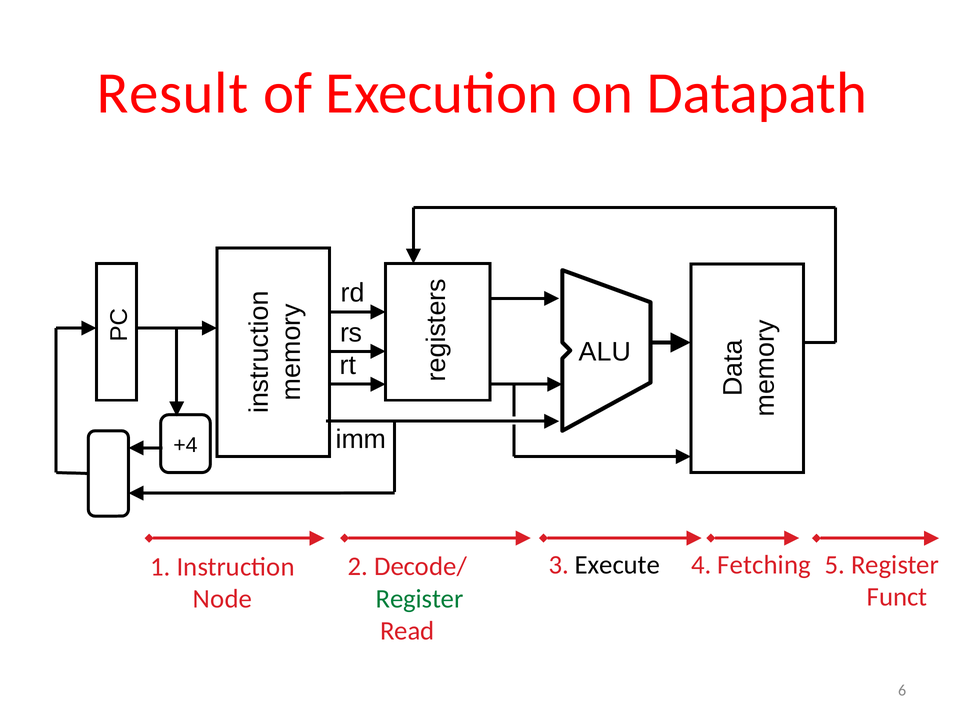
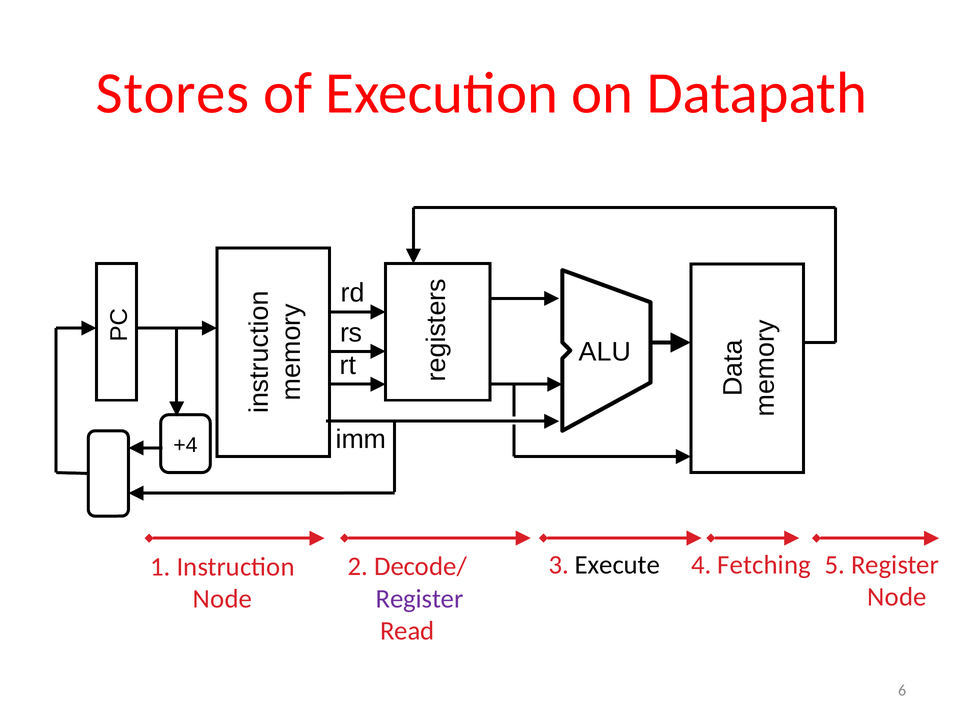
Result: Result -> Stores
Funct at (897, 597): Funct -> Node
Register at (420, 599) colour: green -> purple
